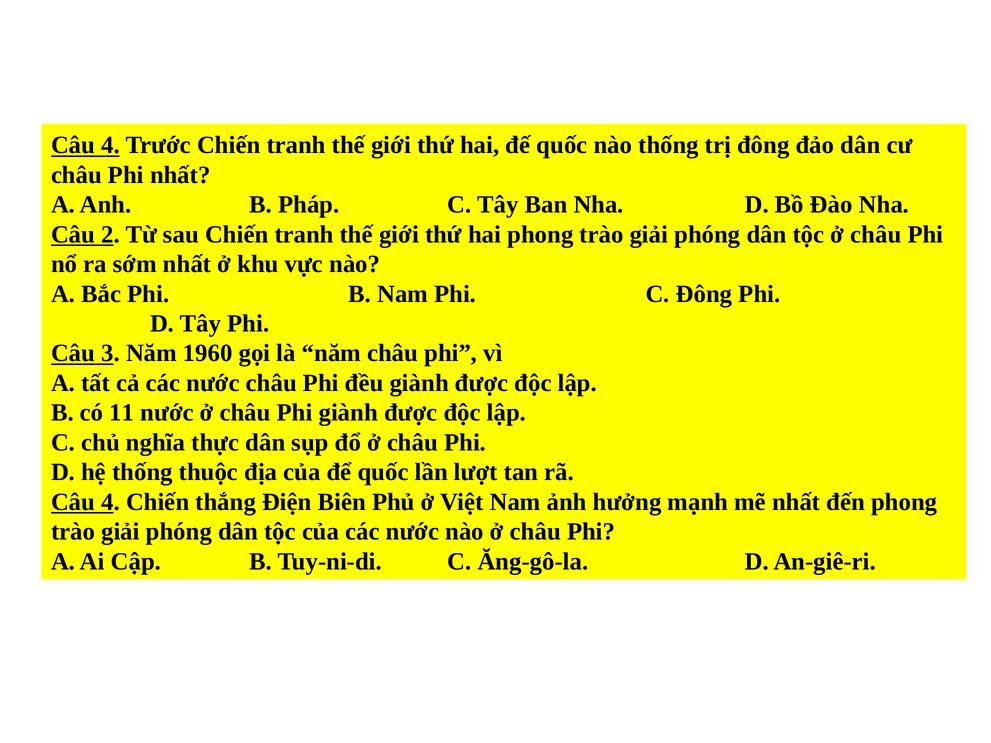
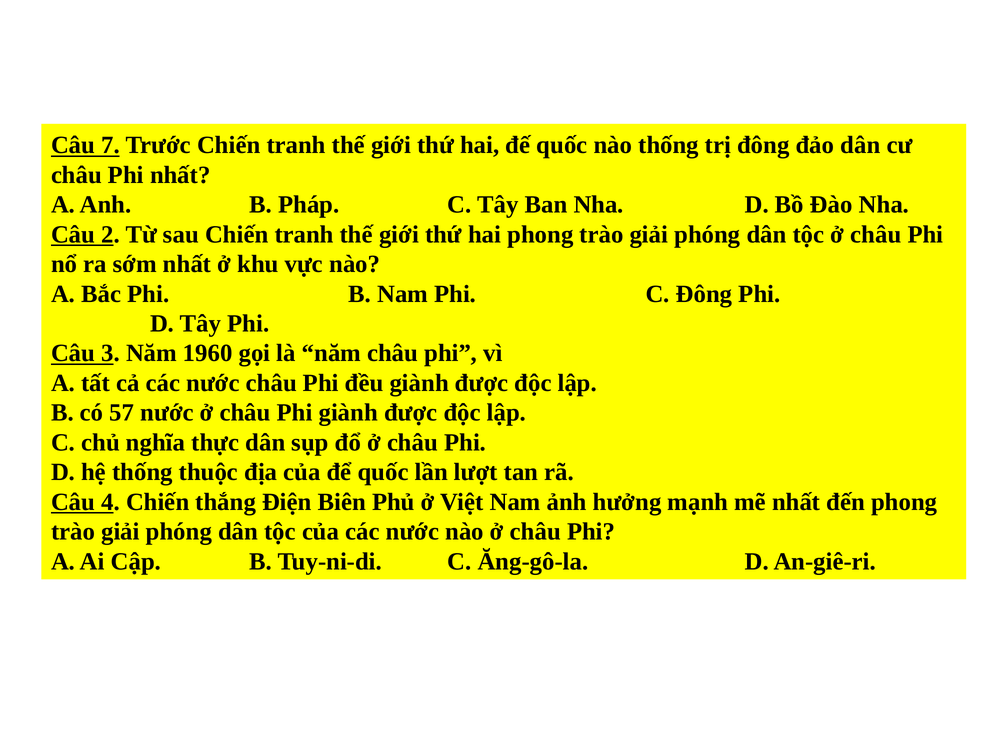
4 at (111, 145): 4 -> 7
11: 11 -> 57
